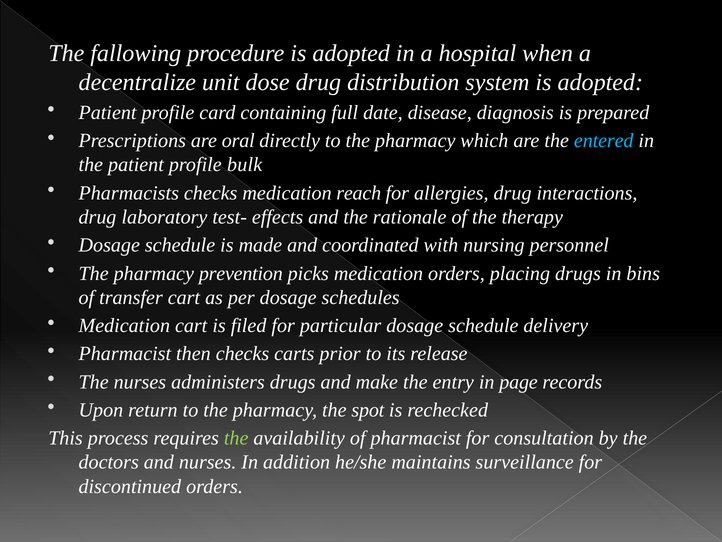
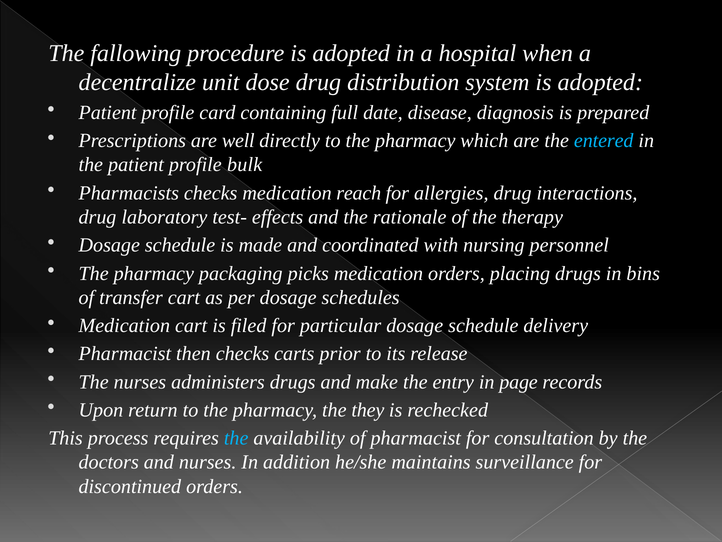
oral: oral -> well
prevention: prevention -> packaging
spot: spot -> they
the at (236, 438) colour: light green -> light blue
